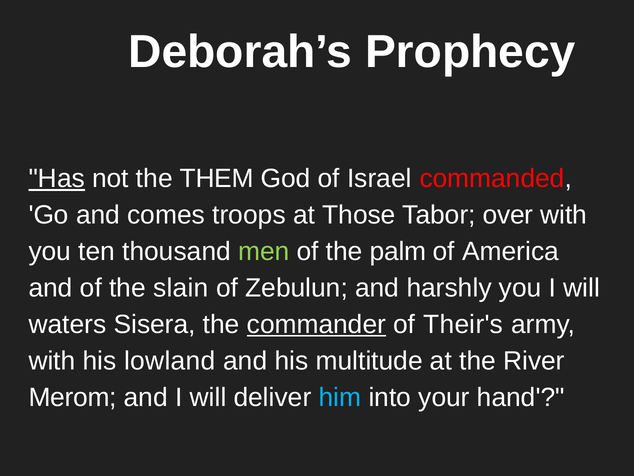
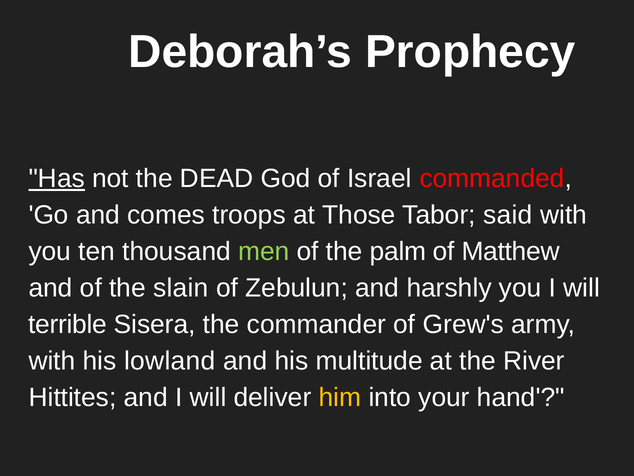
THEM: THEM -> DEAD
over: over -> said
America: America -> Matthew
waters: waters -> terrible
commander underline: present -> none
Their's: Their's -> Grew's
Merom: Merom -> Hittites
him colour: light blue -> yellow
